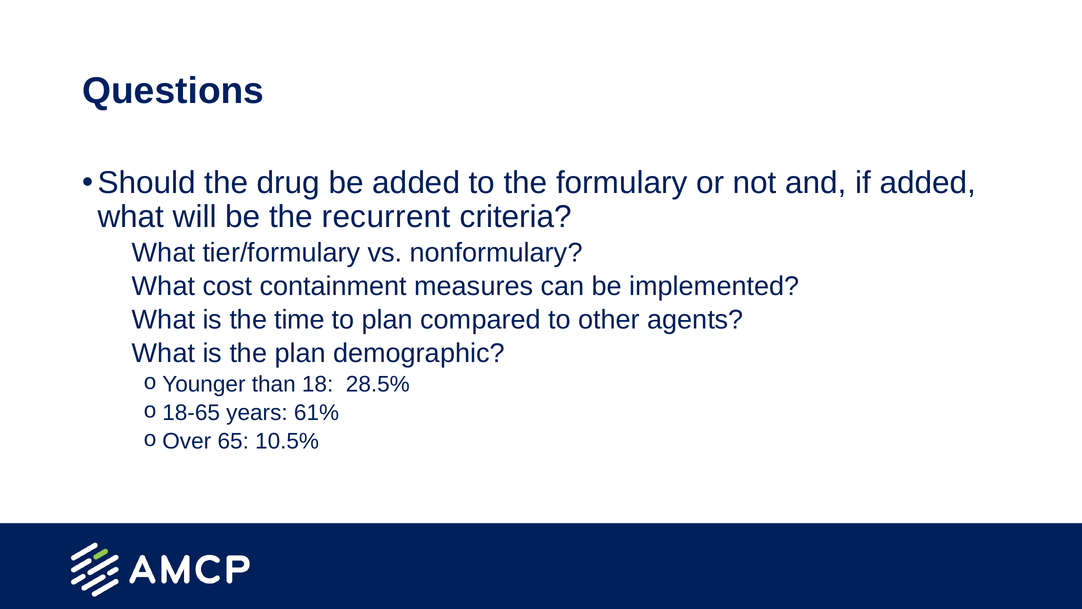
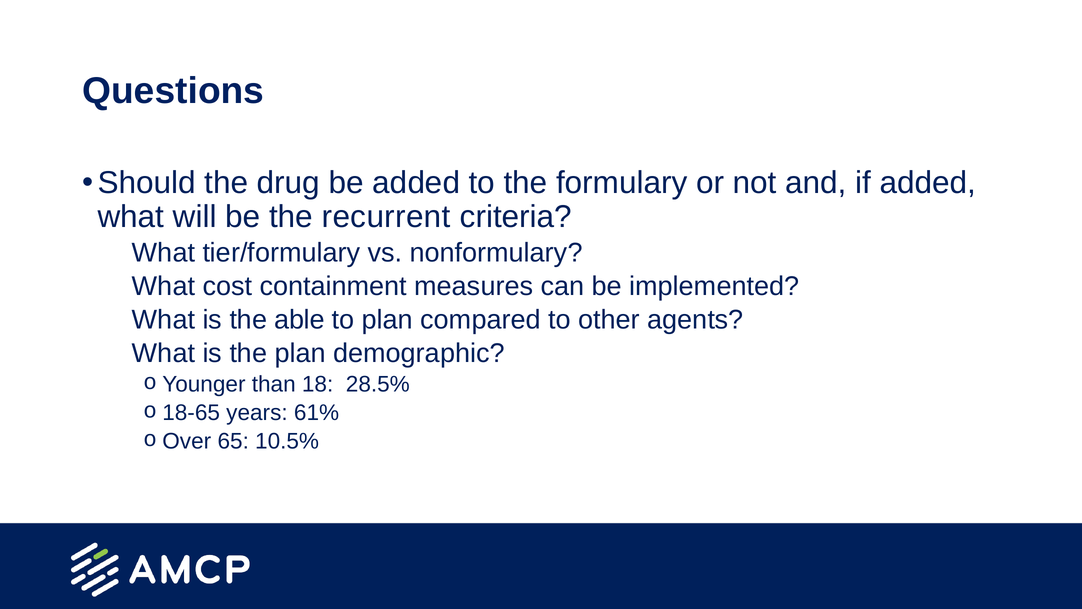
time: time -> able
